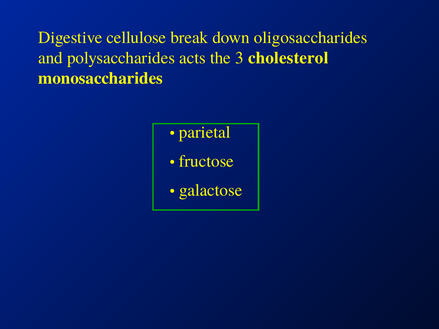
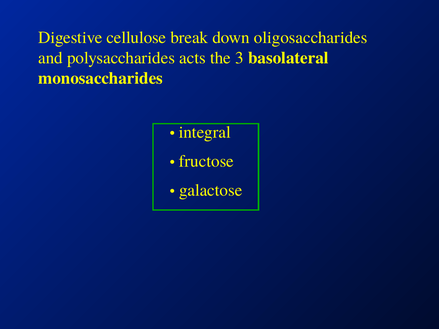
cholesterol: cholesterol -> basolateral
parietal: parietal -> integral
